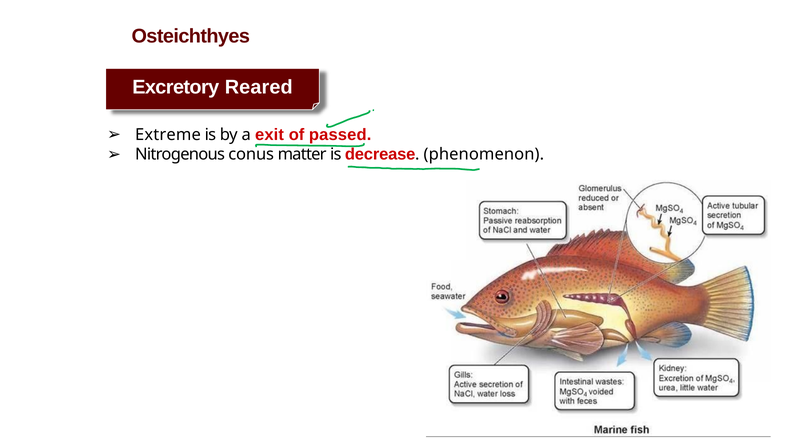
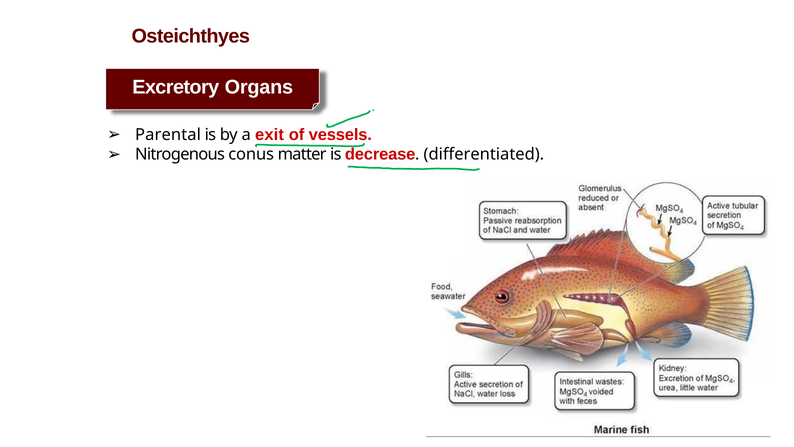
Reared: Reared -> Organs
Extreme: Extreme -> Parental
passed: passed -> vessels
phenomenon: phenomenon -> differentiated
